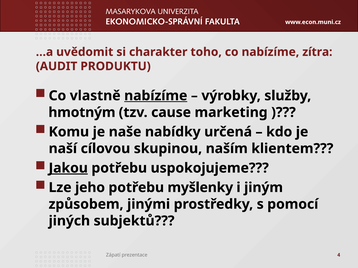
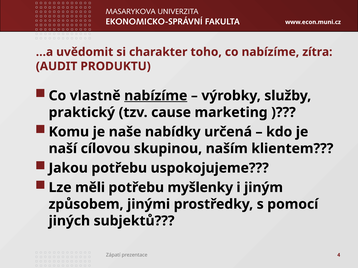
hmotným: hmotným -> praktický
Jakou underline: present -> none
jeho: jeho -> měli
